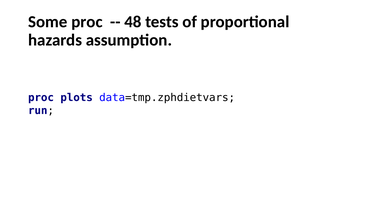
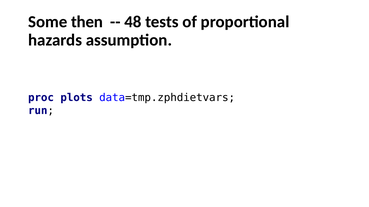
Some proc: proc -> then
